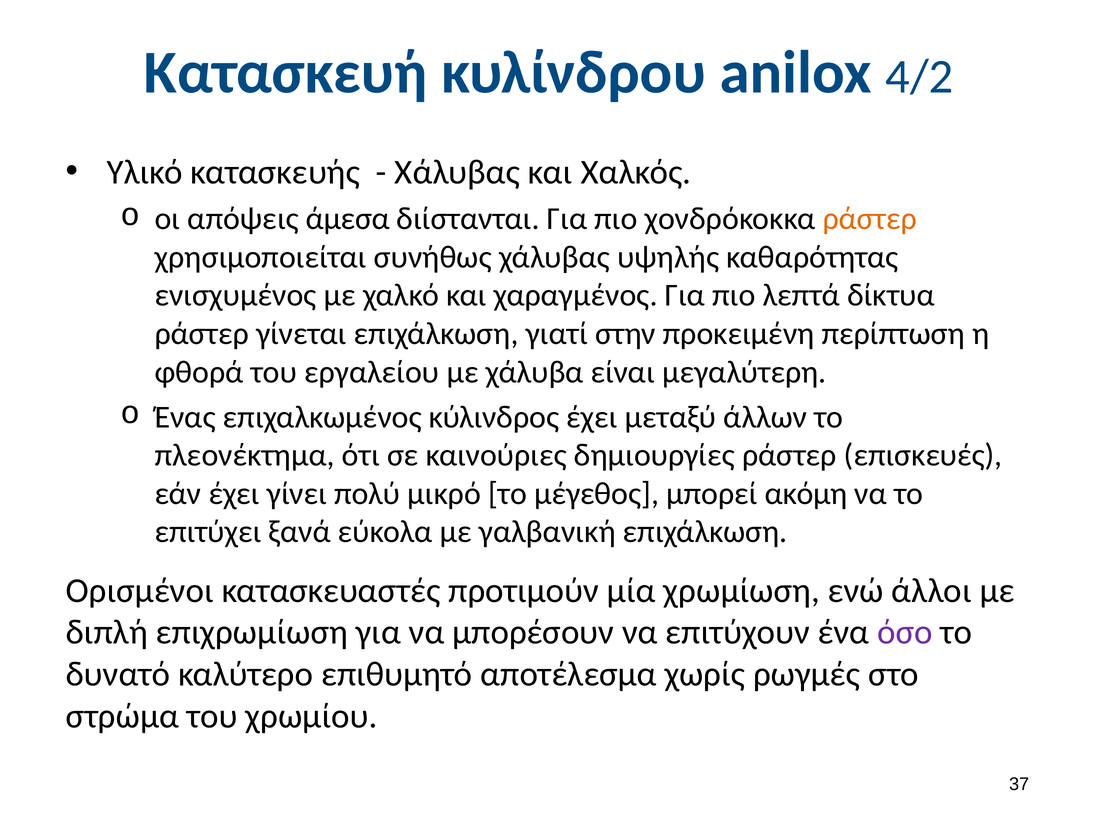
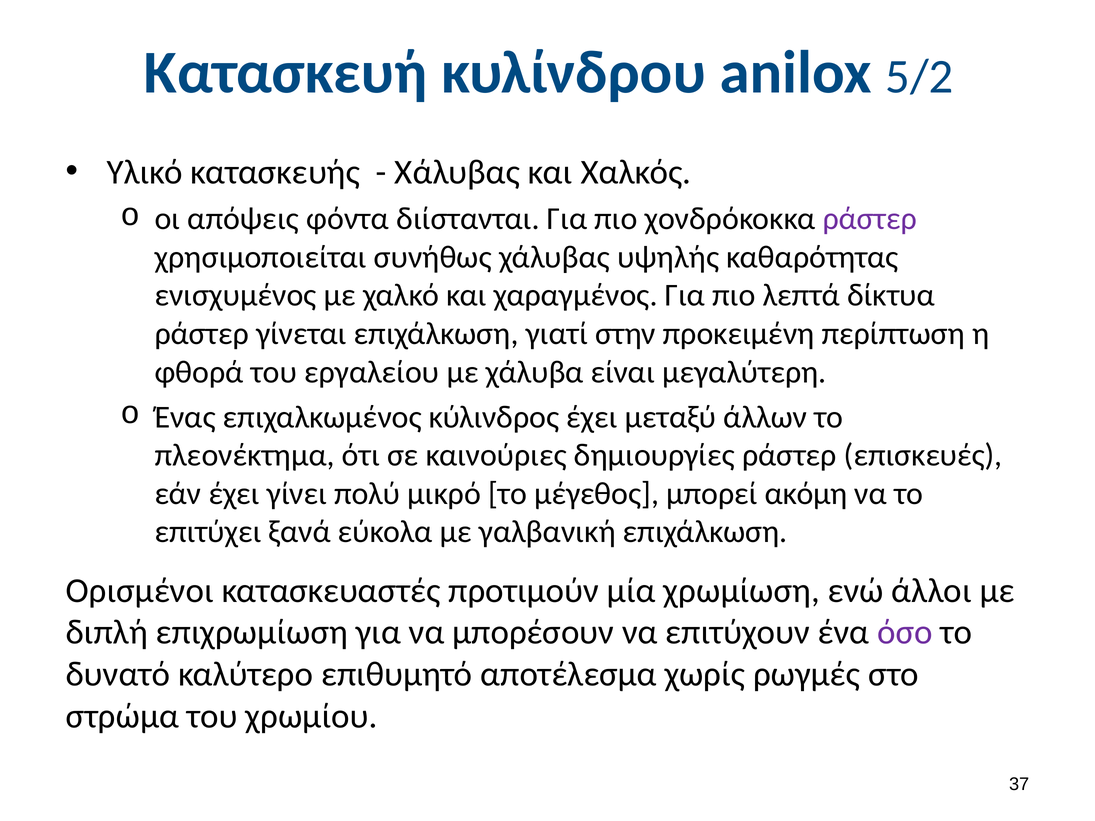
4/2: 4/2 -> 5/2
άμεσα: άμεσα -> φόντα
ράστερ at (870, 219) colour: orange -> purple
